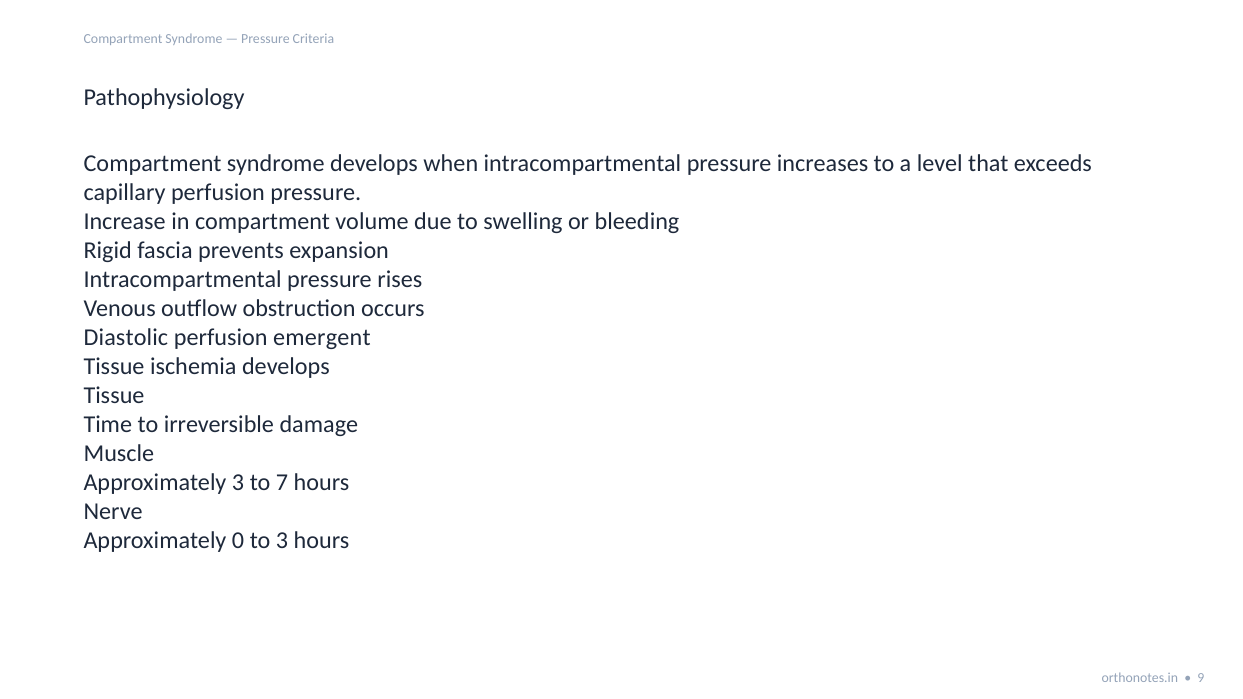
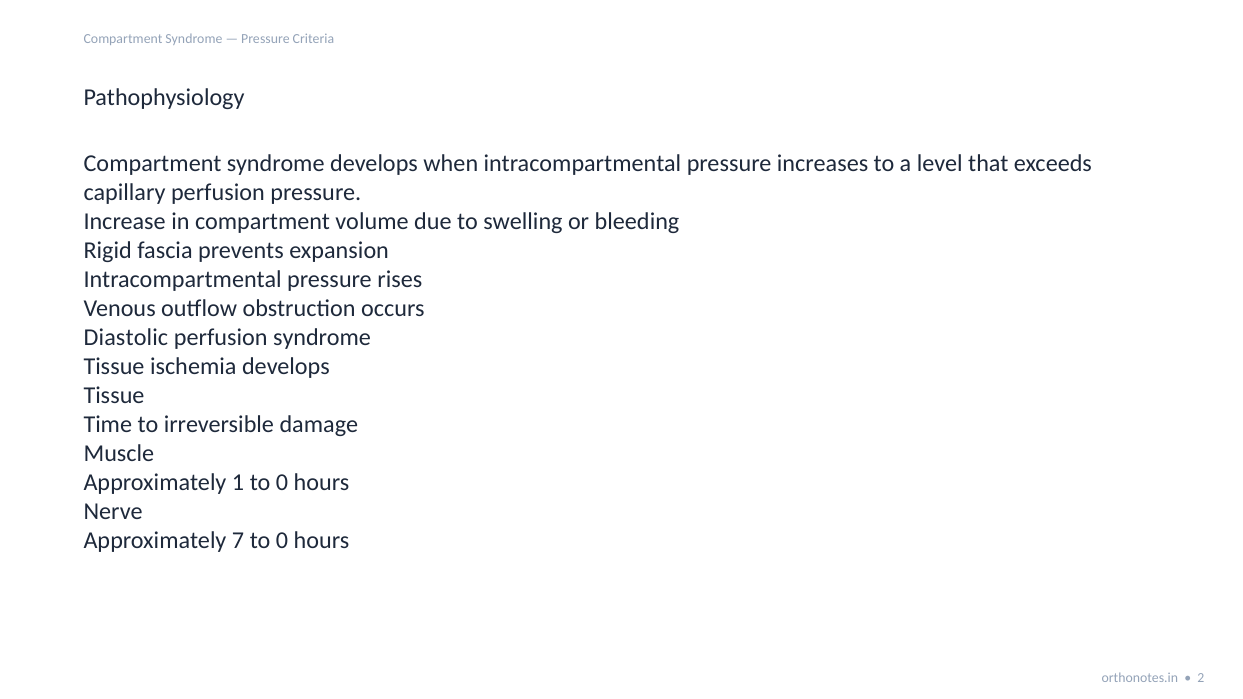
perfusion emergent: emergent -> syndrome
Approximately 3: 3 -> 1
7 at (282, 483): 7 -> 0
0: 0 -> 7
3 at (282, 541): 3 -> 0
9: 9 -> 2
